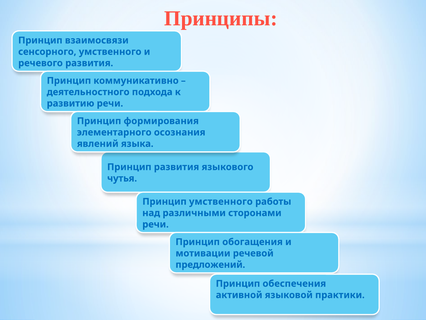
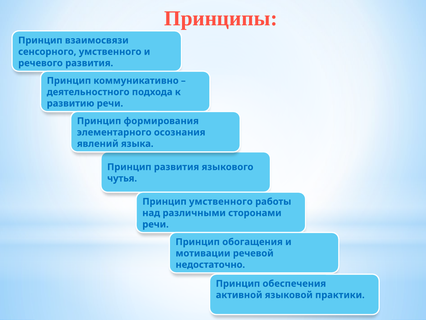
предложений: предложений -> недостаточно
